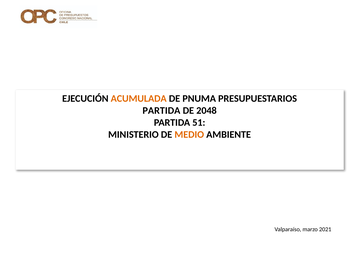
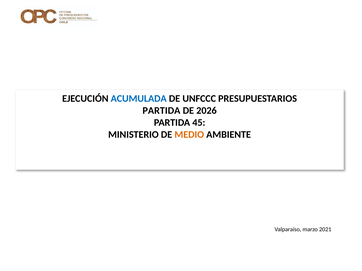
ACUMULADA colour: orange -> blue
PNUMA: PNUMA -> UNFCCC
2048: 2048 -> 2026
51: 51 -> 45
